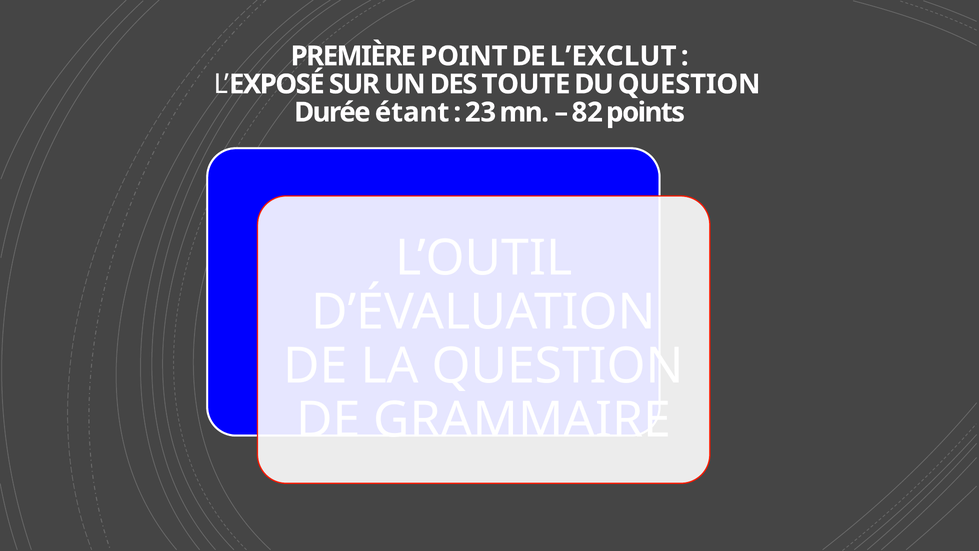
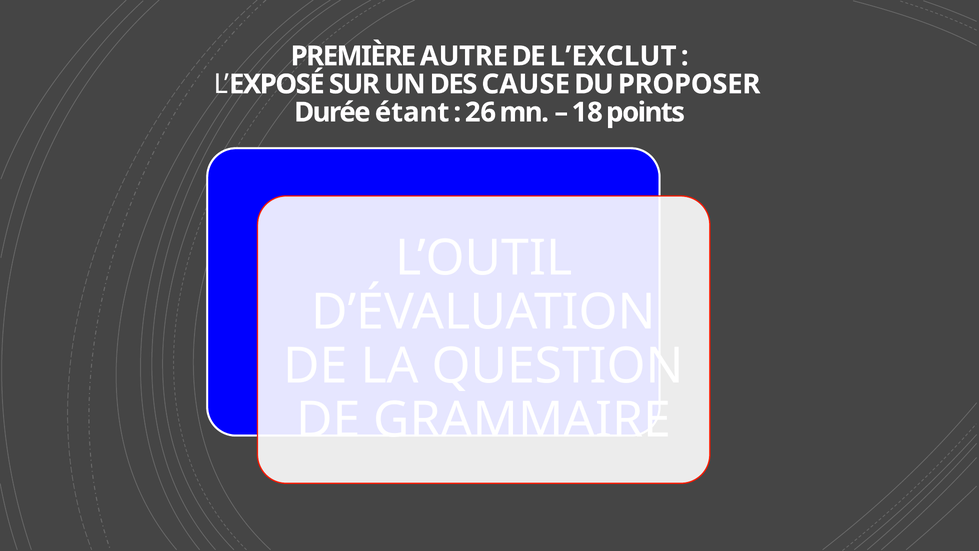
POINT: POINT -> AUTRE
TOUTE: TOUTE -> CAUSE
DU QUESTION: QUESTION -> PROPOSER
23: 23 -> 26
82: 82 -> 18
